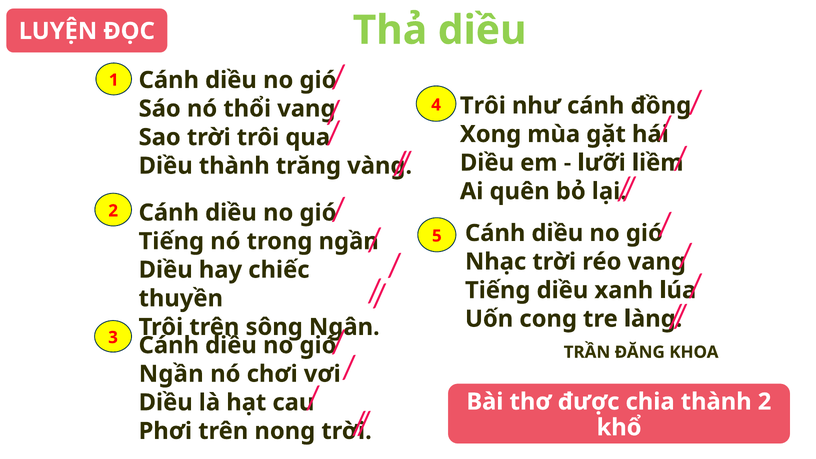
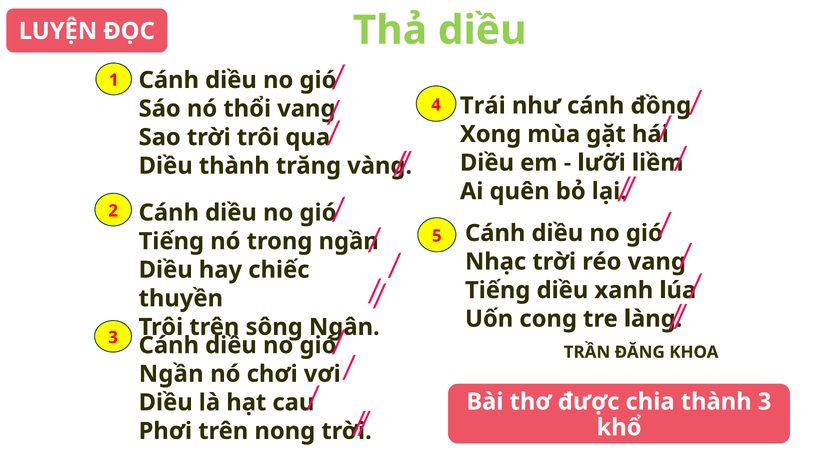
Trôi at (483, 106): Trôi -> Trái
thành 2: 2 -> 3
